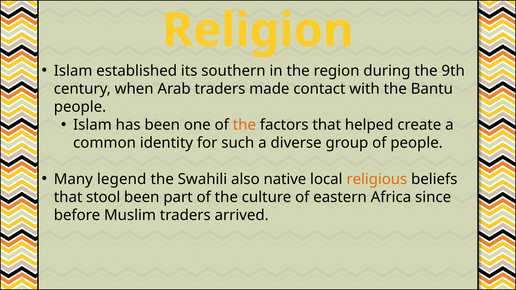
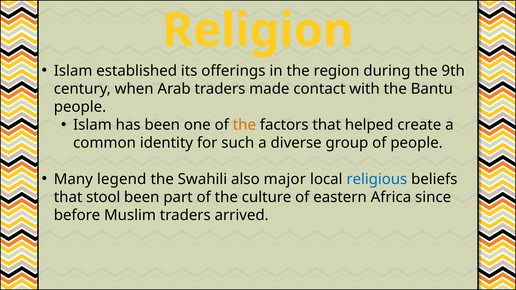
southern: southern -> offerings
native: native -> major
religious colour: orange -> blue
